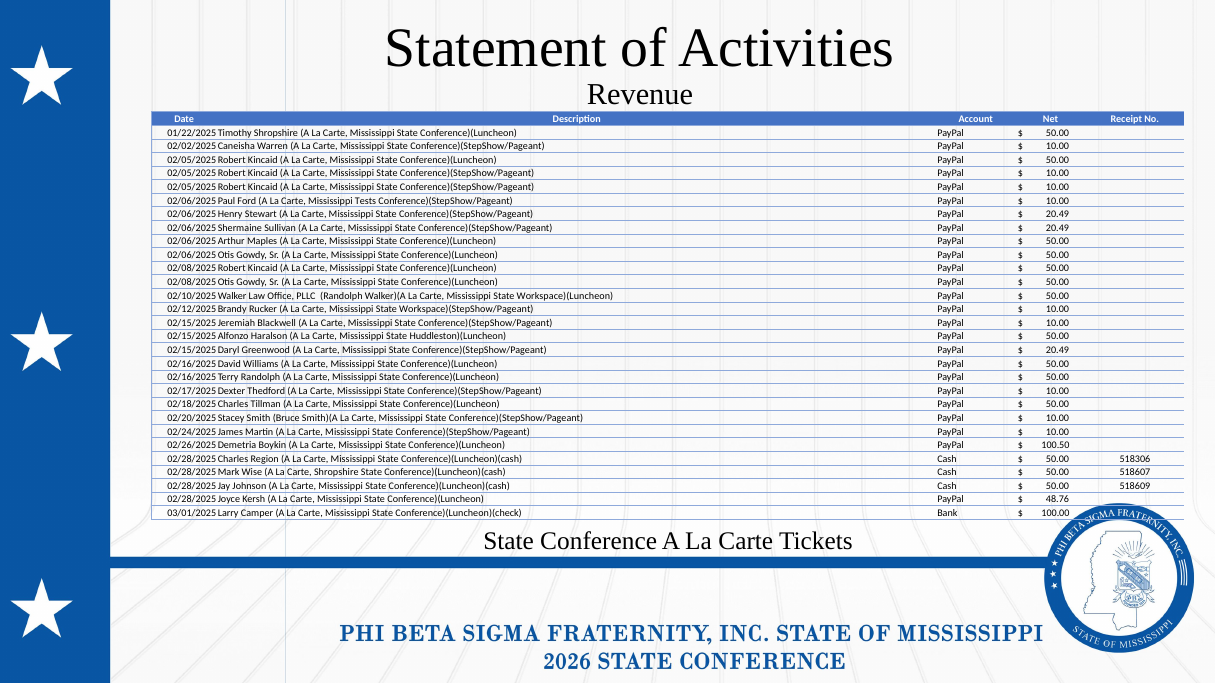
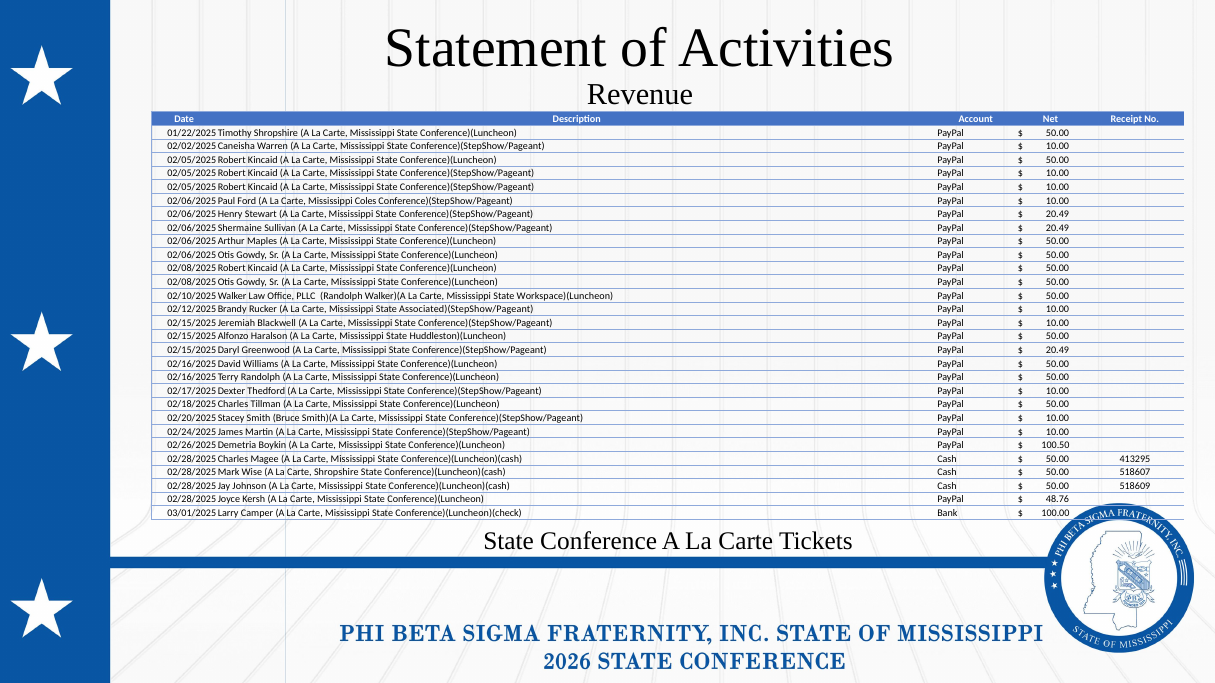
Tests: Tests -> Coles
Workspace)(StepShow/Pageant: Workspace)(StepShow/Pageant -> Associated)(StepShow/Pageant
Region: Region -> Magee
518306: 518306 -> 413295
